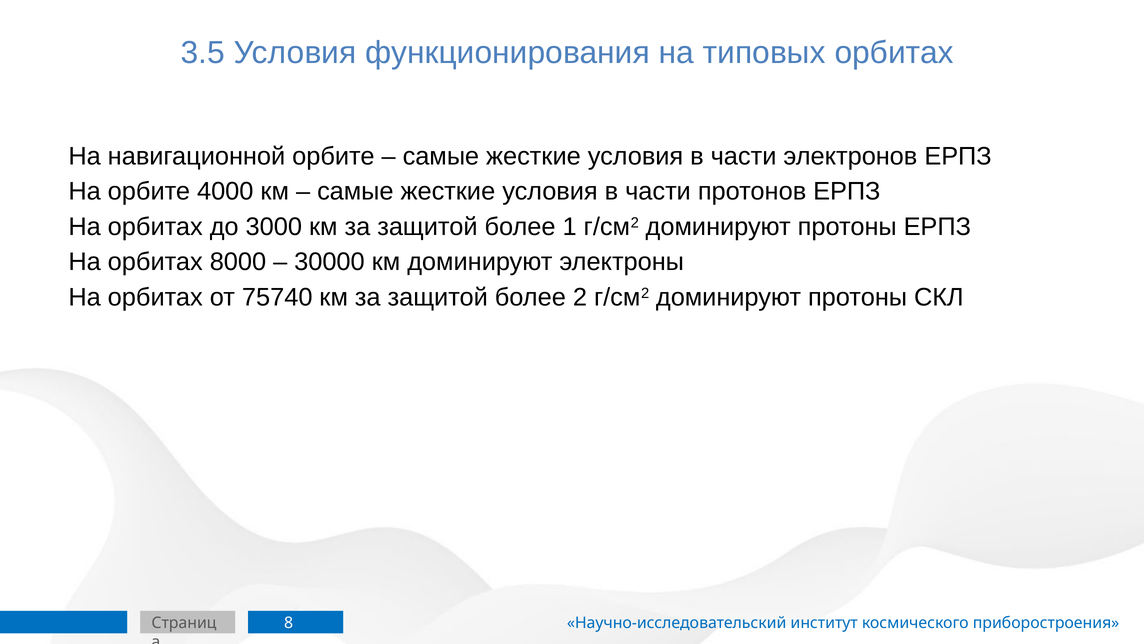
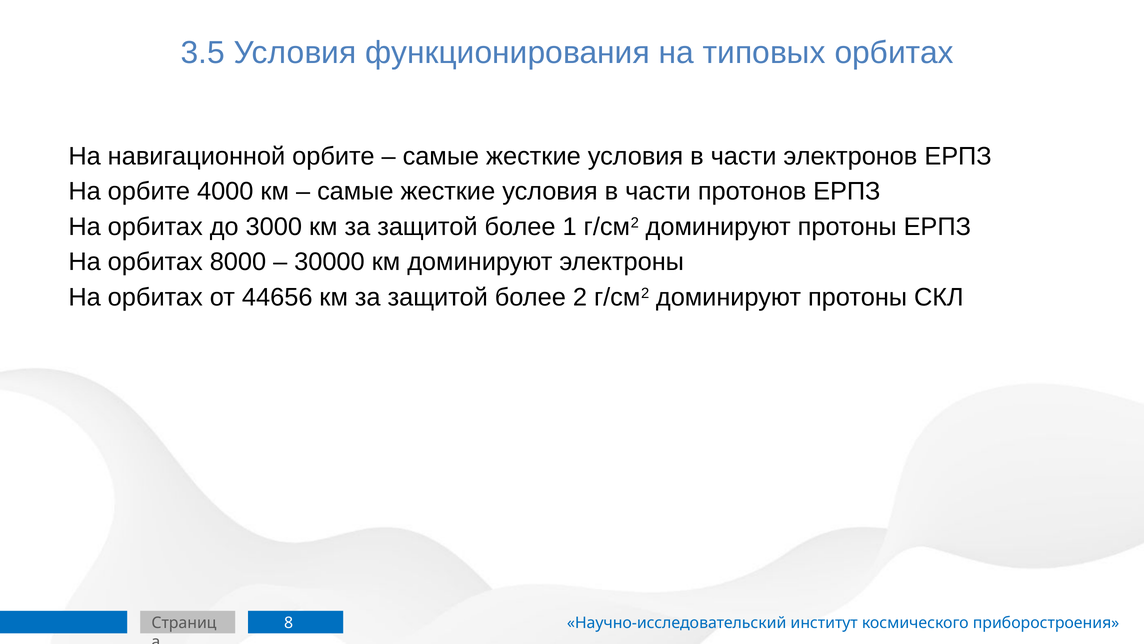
75740: 75740 -> 44656
